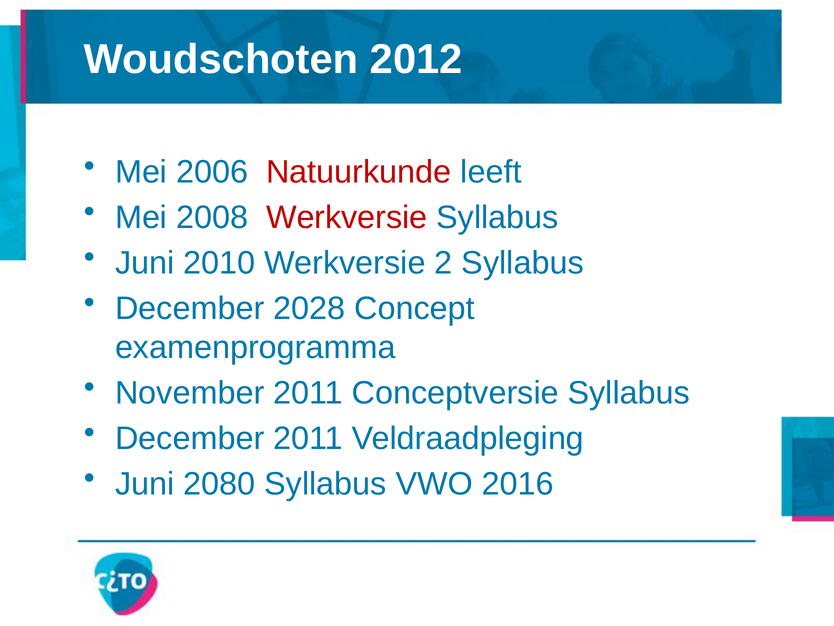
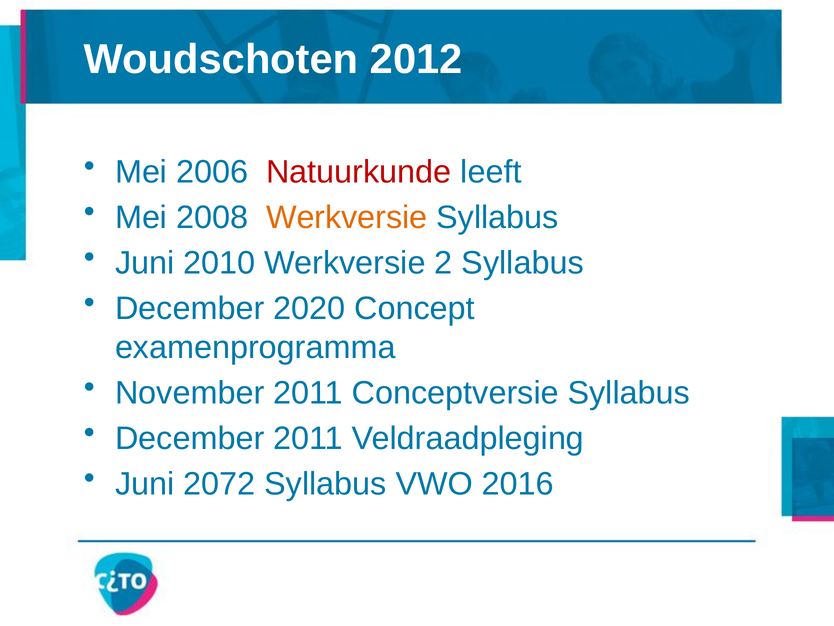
Werkversie at (347, 217) colour: red -> orange
2028: 2028 -> 2020
2080: 2080 -> 2072
